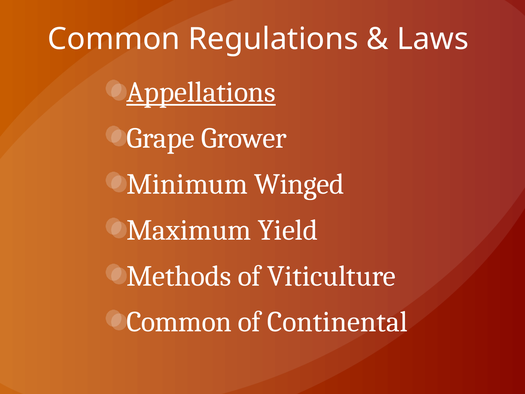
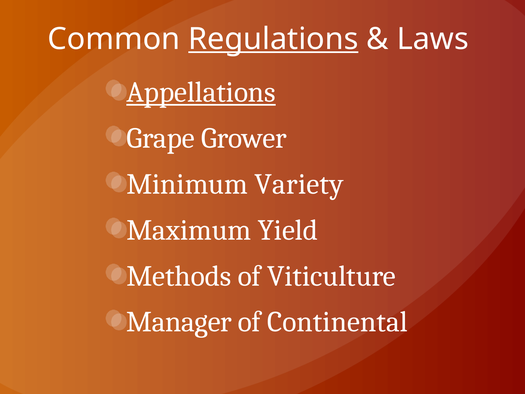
Regulations underline: none -> present
Winged: Winged -> Variety
Common at (179, 322): Common -> Manager
